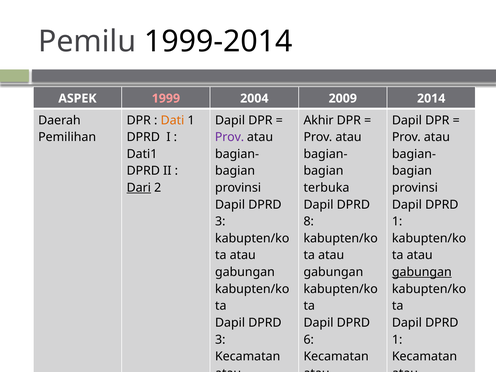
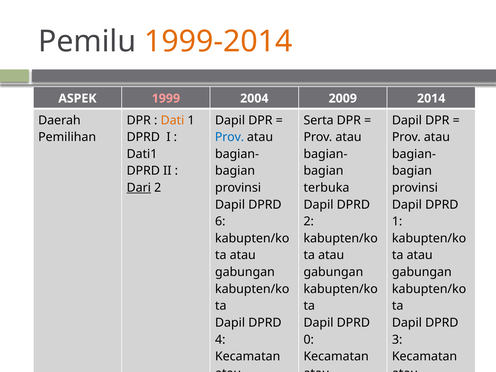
1999-2014 colour: black -> orange
Akhir: Akhir -> Serta
Prov at (229, 137) colour: purple -> blue
3 at (220, 221): 3 -> 6
8 at (309, 221): 8 -> 2
gabungan at (422, 272) underline: present -> none
3 at (220, 340): 3 -> 4
6: 6 -> 0
1 at (397, 340): 1 -> 3
